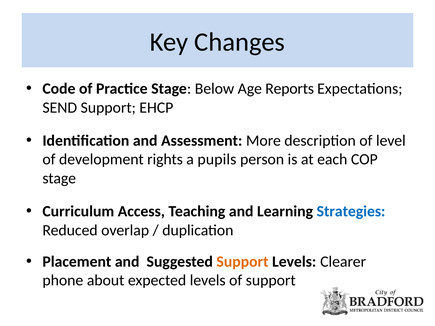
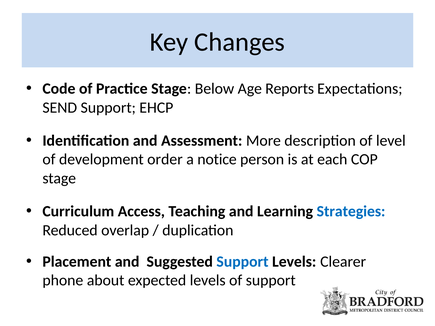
rights: rights -> order
pupils: pupils -> notice
Support at (243, 262) colour: orange -> blue
